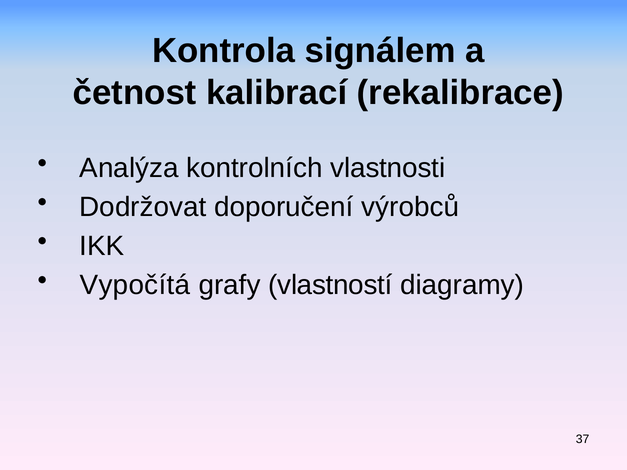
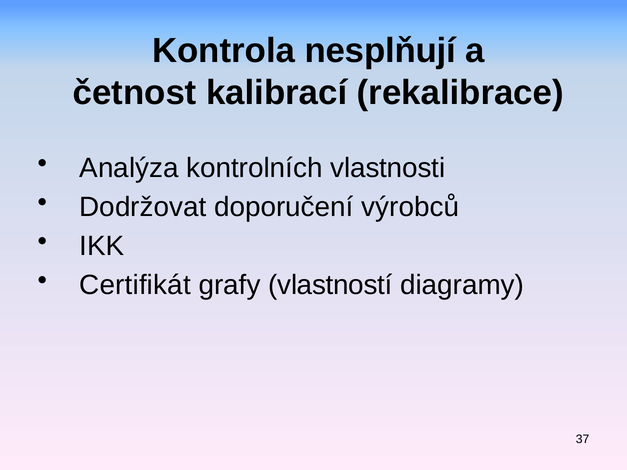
signálem: signálem -> nesplňují
Vypočítá: Vypočítá -> Certifikát
